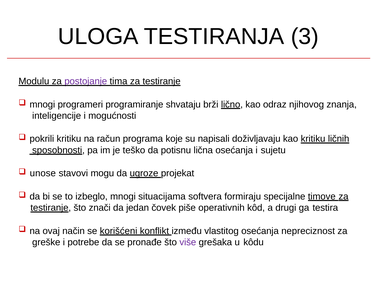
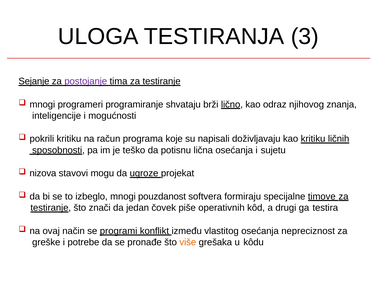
Modulu: Modulu -> Sejanje
unose: unose -> nizova
situacijama: situacijama -> pouzdanost
korišćeni: korišćeni -> programi
više colour: purple -> orange
